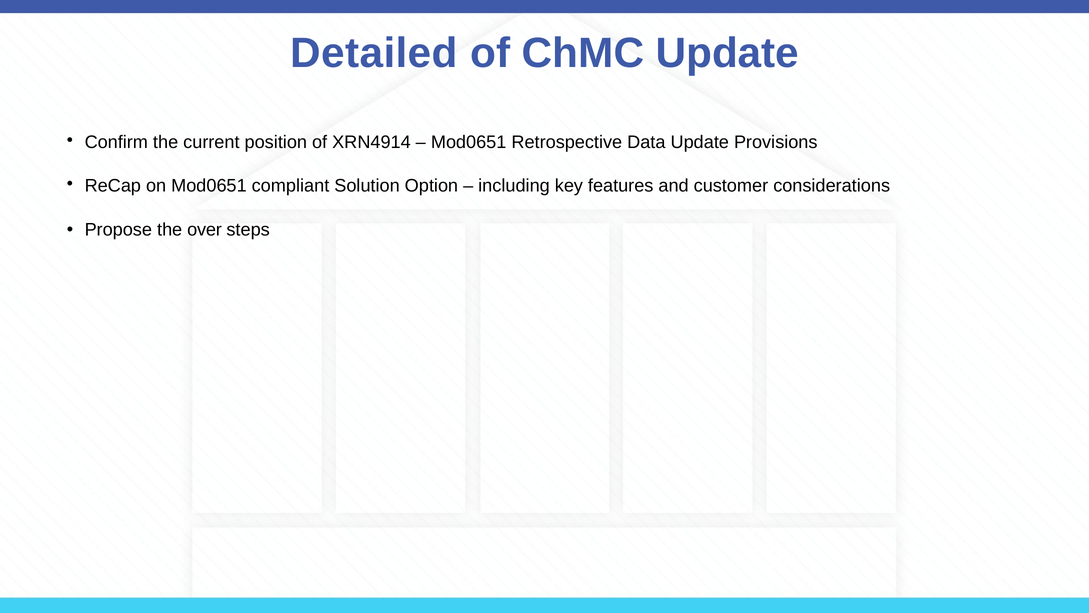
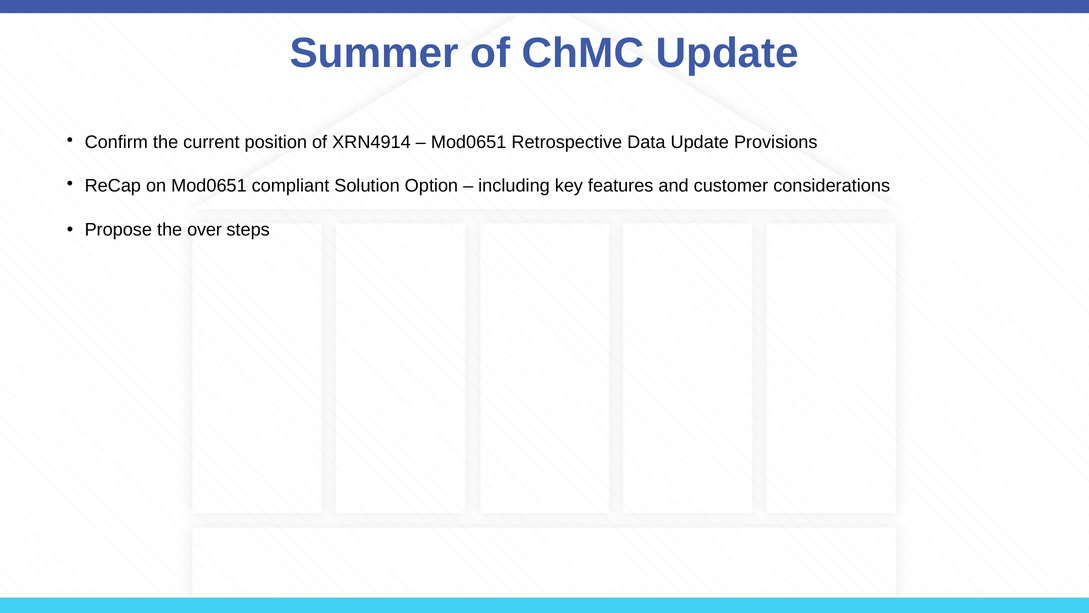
Detailed: Detailed -> Summer
